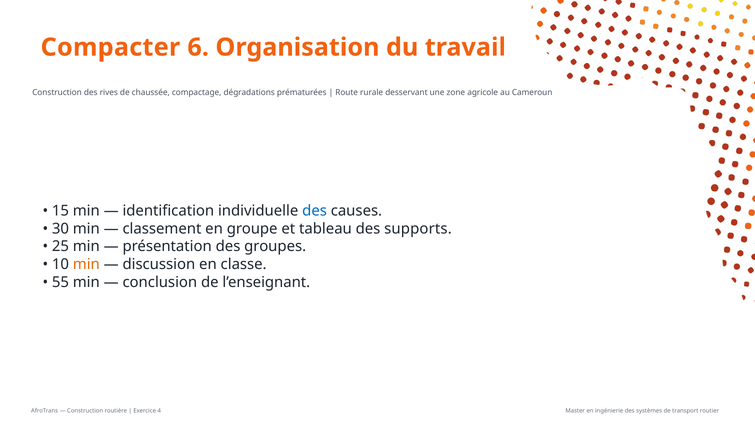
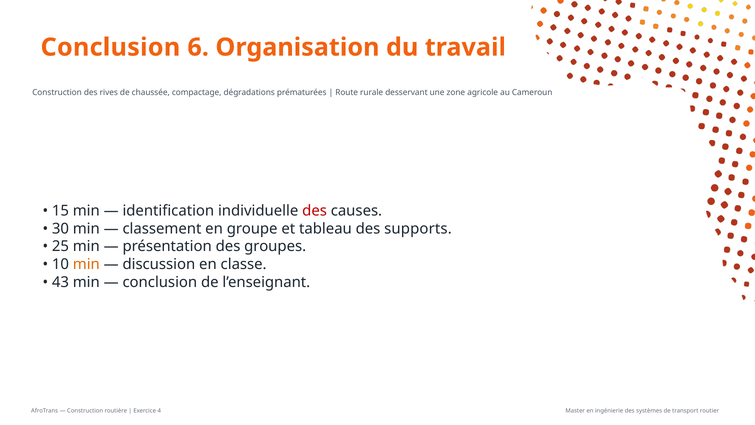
Compacter at (110, 47): Compacter -> Conclusion
des at (315, 211) colour: blue -> red
55: 55 -> 43
